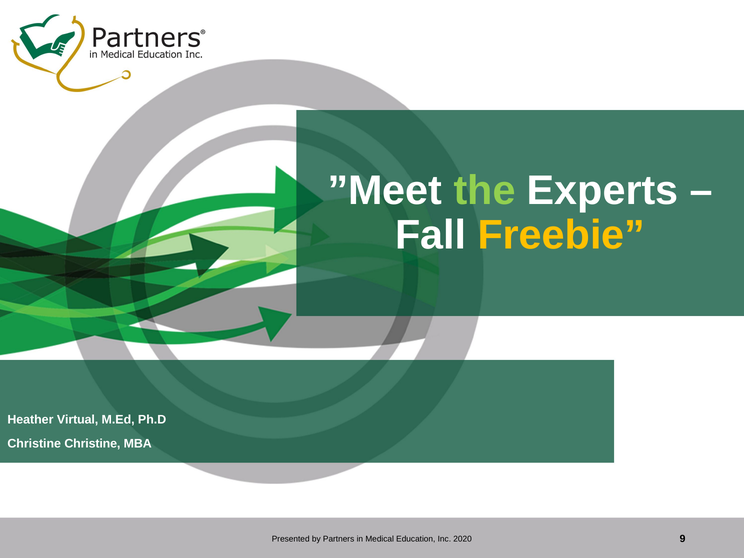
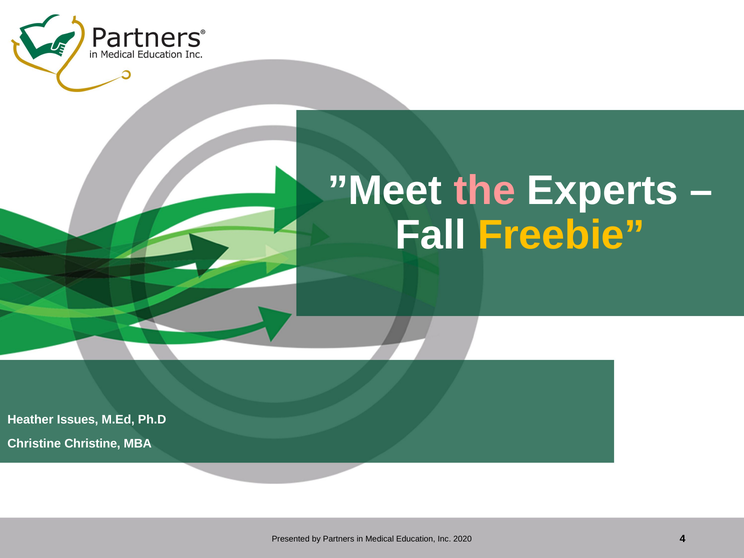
the colour: light green -> pink
Virtual: Virtual -> Issues
9: 9 -> 4
